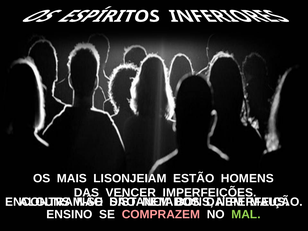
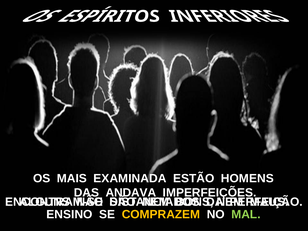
LISONJEIAM: LISONJEIAM -> EXAMINADA
VENCER: VENCER -> ANDAVA
COMPRAZEM colour: pink -> yellow
